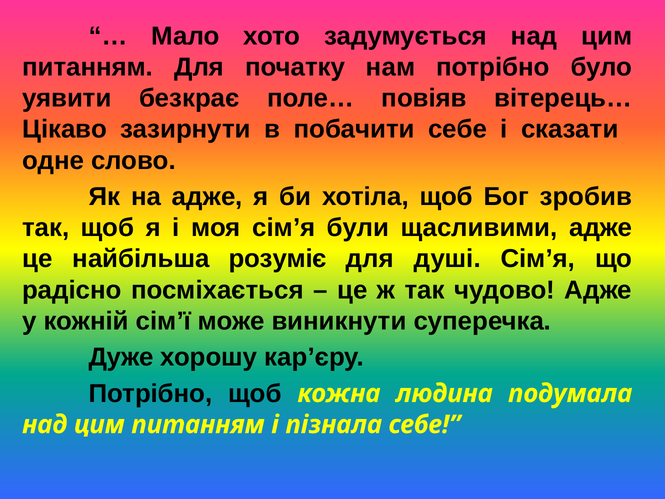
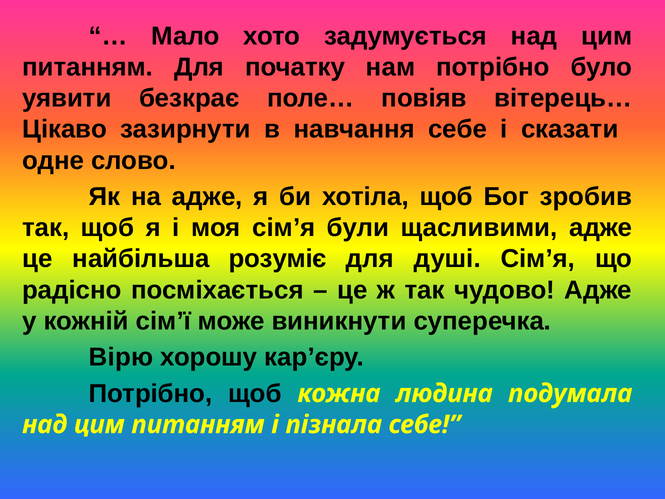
побачити: побачити -> навчання
Дуже: Дуже -> Вірю
